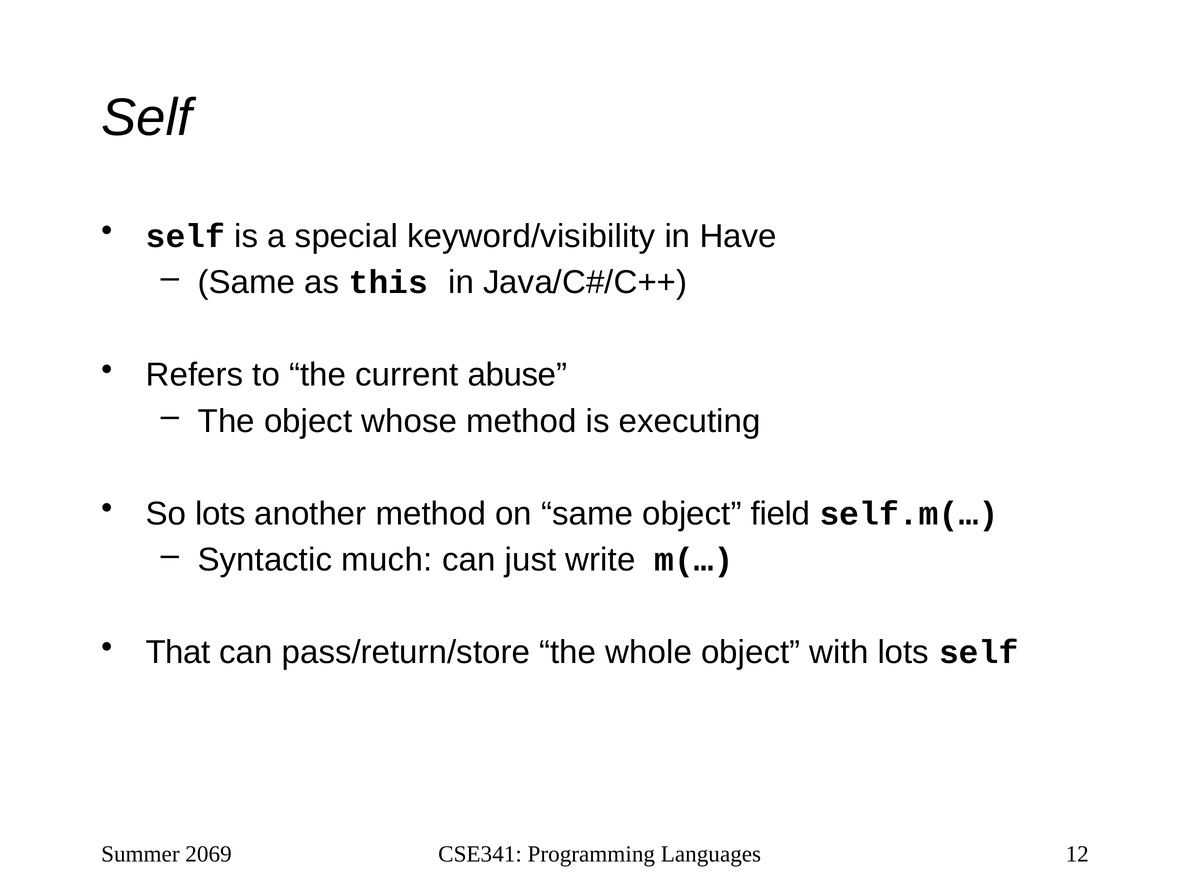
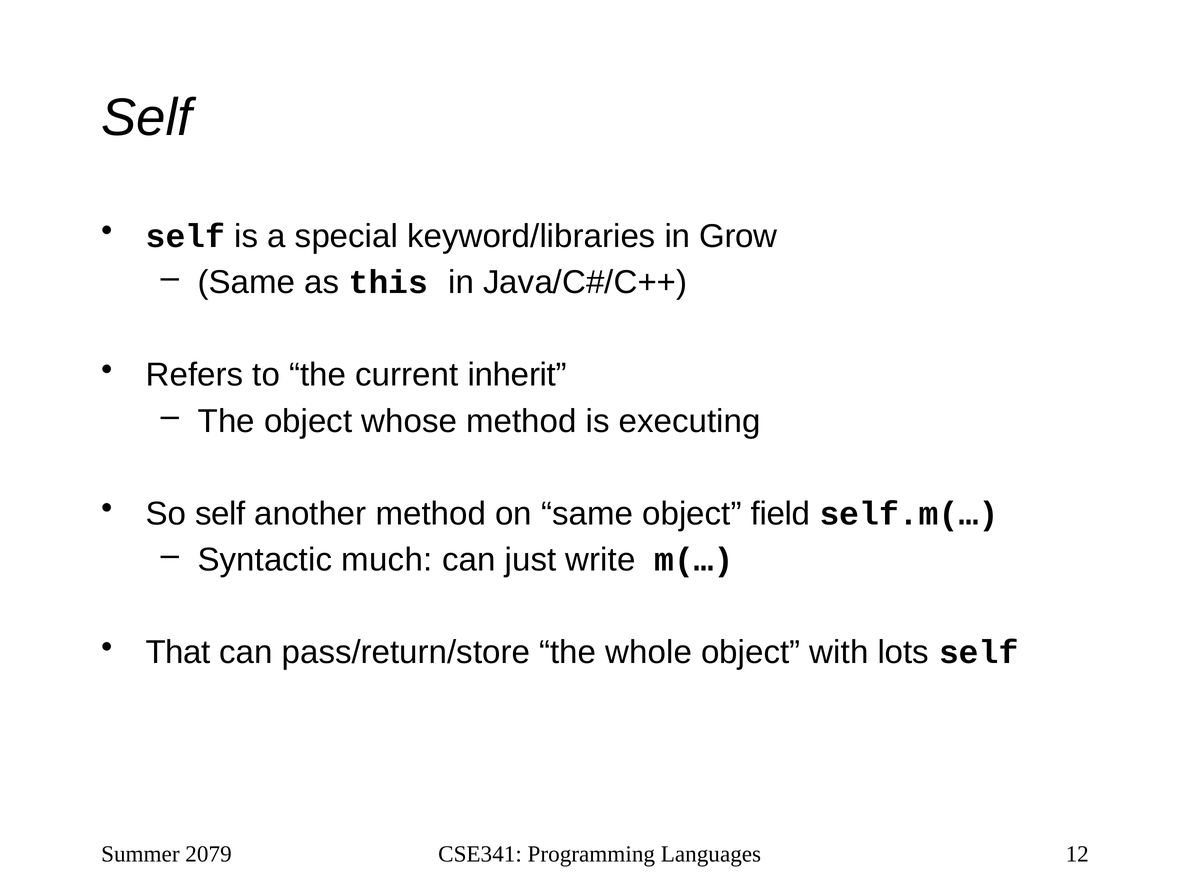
keyword/visibility: keyword/visibility -> keyword/libraries
Have: Have -> Grow
abuse: abuse -> inherit
So lots: lots -> self
2069: 2069 -> 2079
